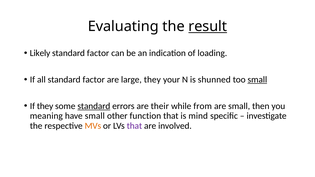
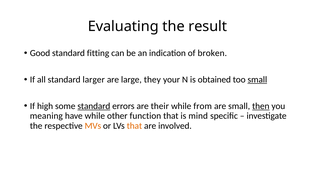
result underline: present -> none
Likely: Likely -> Good
factor at (98, 53): factor -> fitting
loading: loading -> broken
all standard factor: factor -> larger
shunned: shunned -> obtained
If they: they -> high
then underline: none -> present
have small: small -> while
that at (134, 126) colour: purple -> orange
